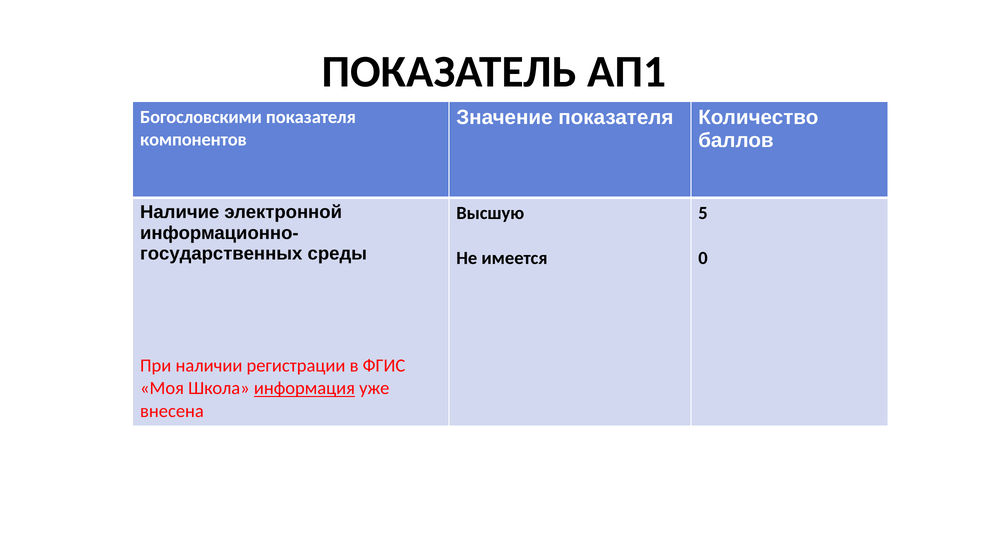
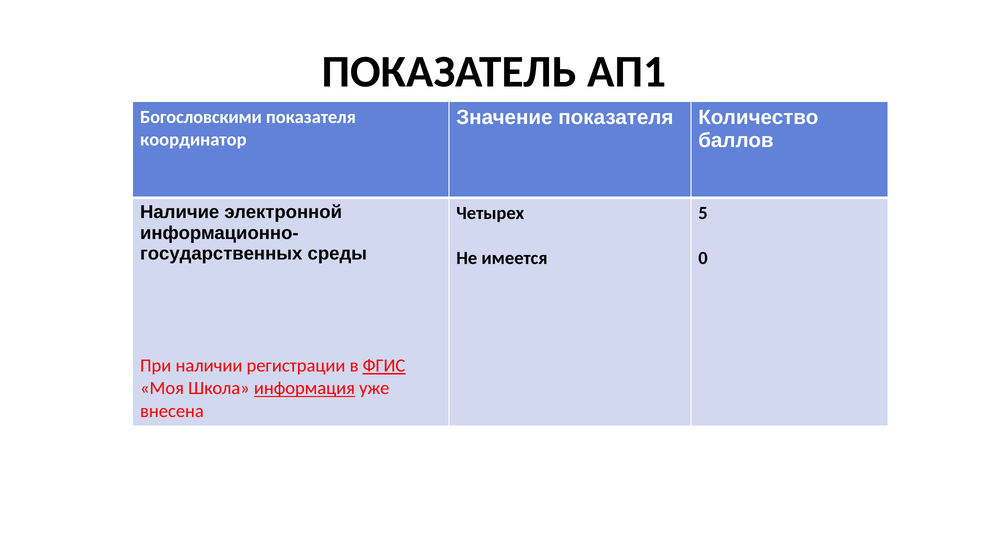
компонентов: компонентов -> координатор
Высшую: Высшую -> Четырех
ФГИС underline: none -> present
